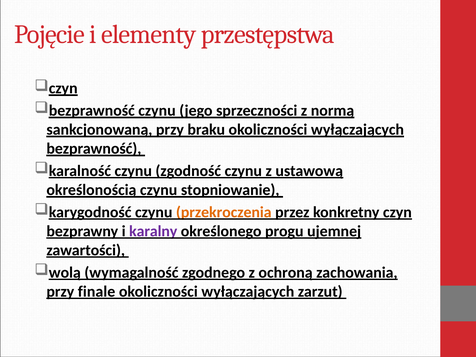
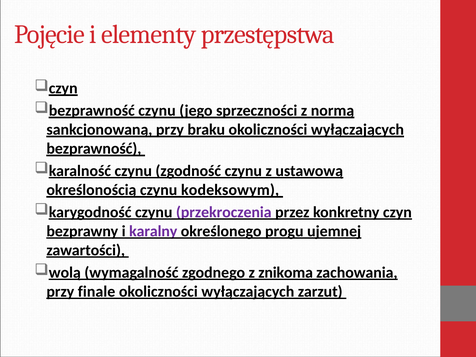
stopniowanie: stopniowanie -> kodeksowym
przekroczenia colour: orange -> purple
ochroną: ochroną -> znikoma
